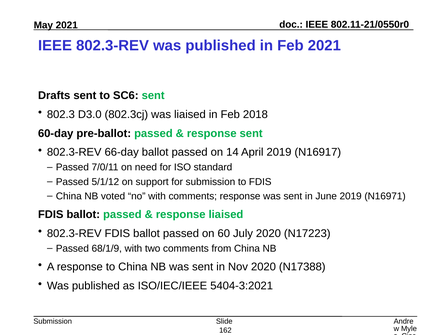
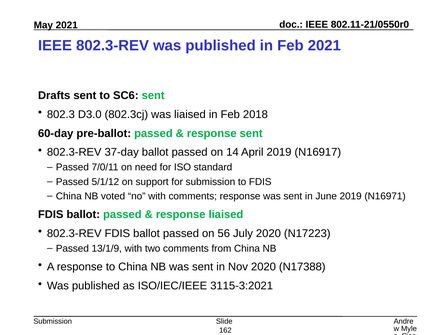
66-day: 66-day -> 37-day
60: 60 -> 56
68/1/9: 68/1/9 -> 13/1/9
5404-3:2021: 5404-3:2021 -> 3115-3:2021
